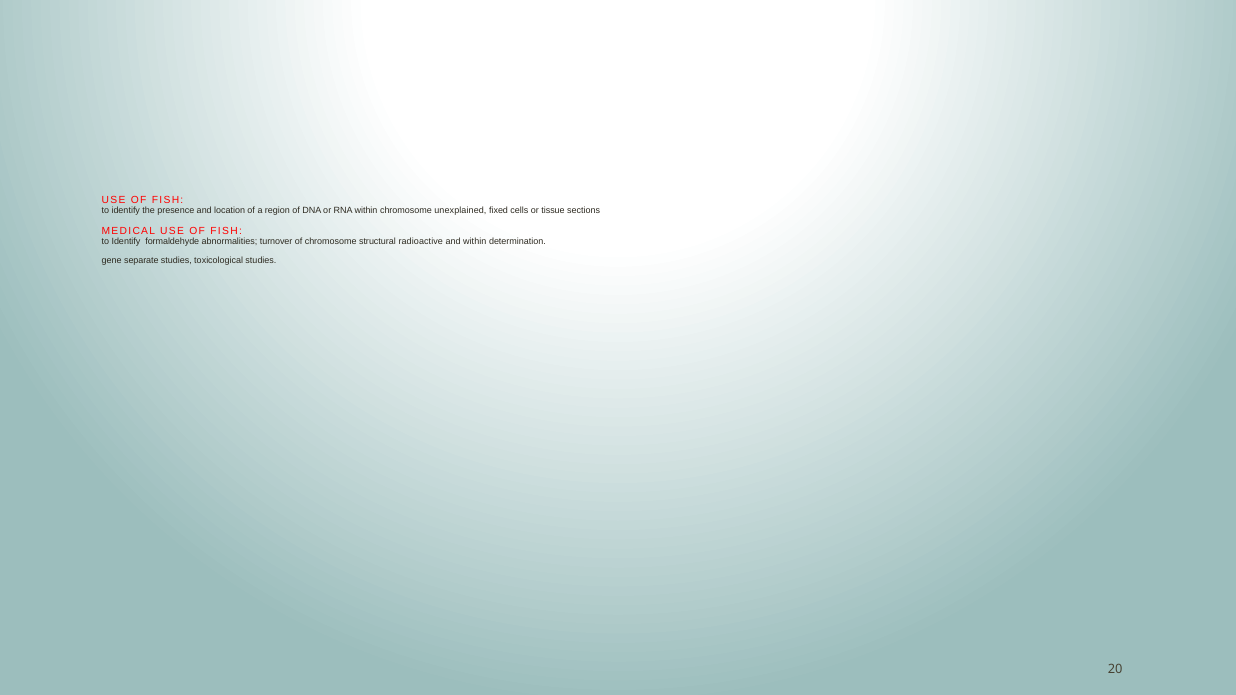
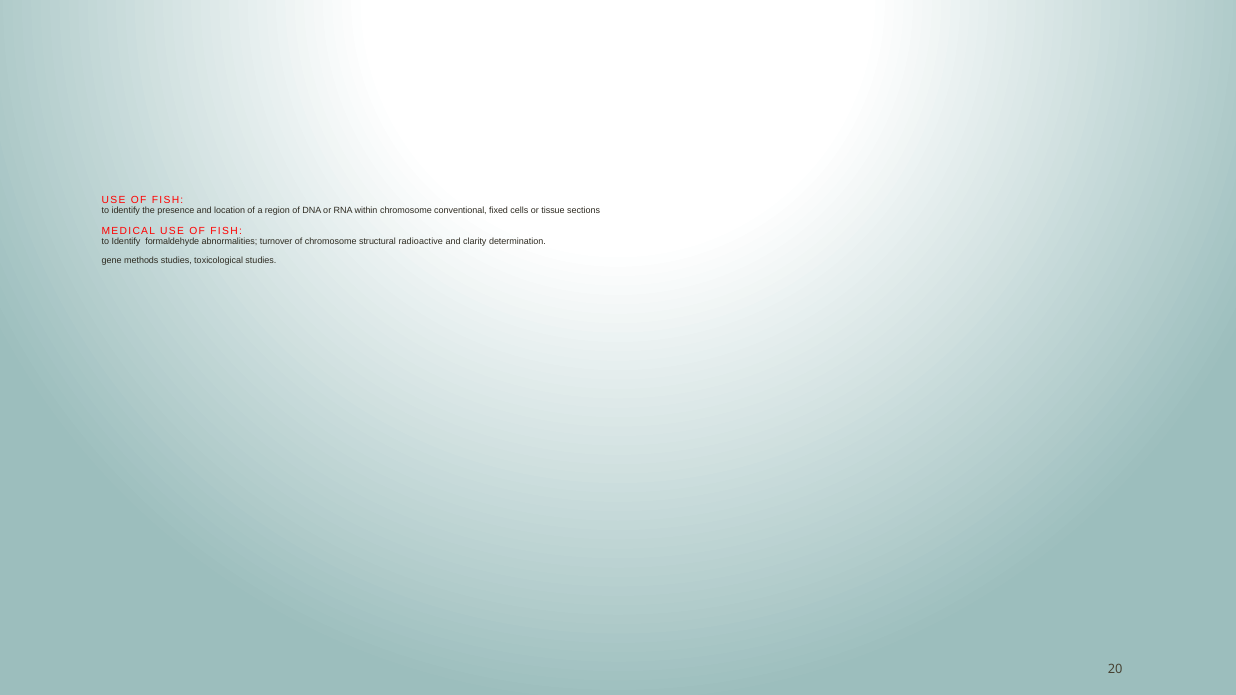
unexplained: unexplained -> conventional
and within: within -> clarity
separate: separate -> methods
